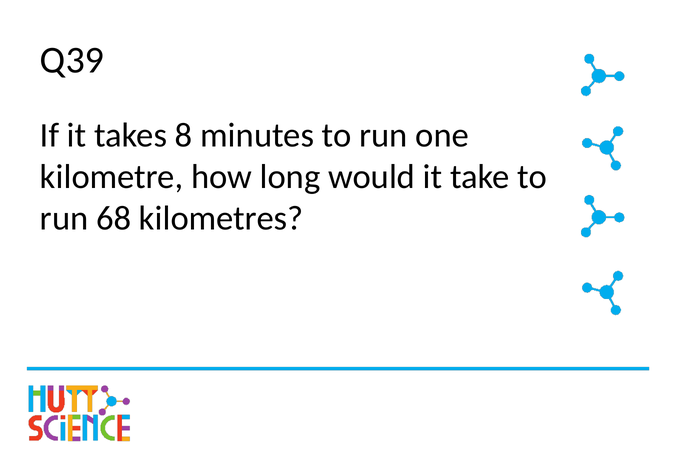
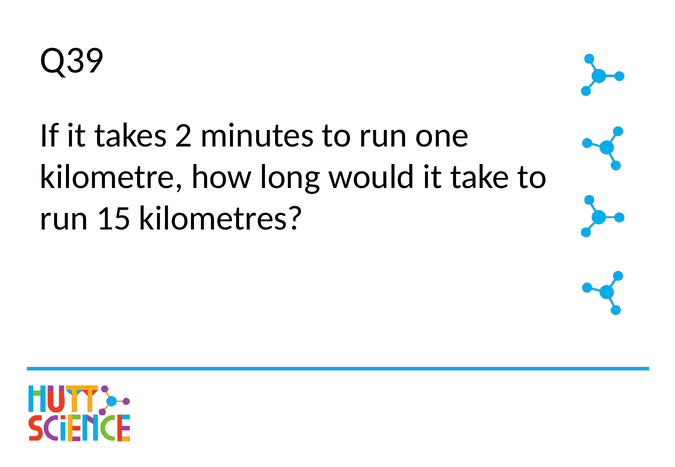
8: 8 -> 2
68: 68 -> 15
